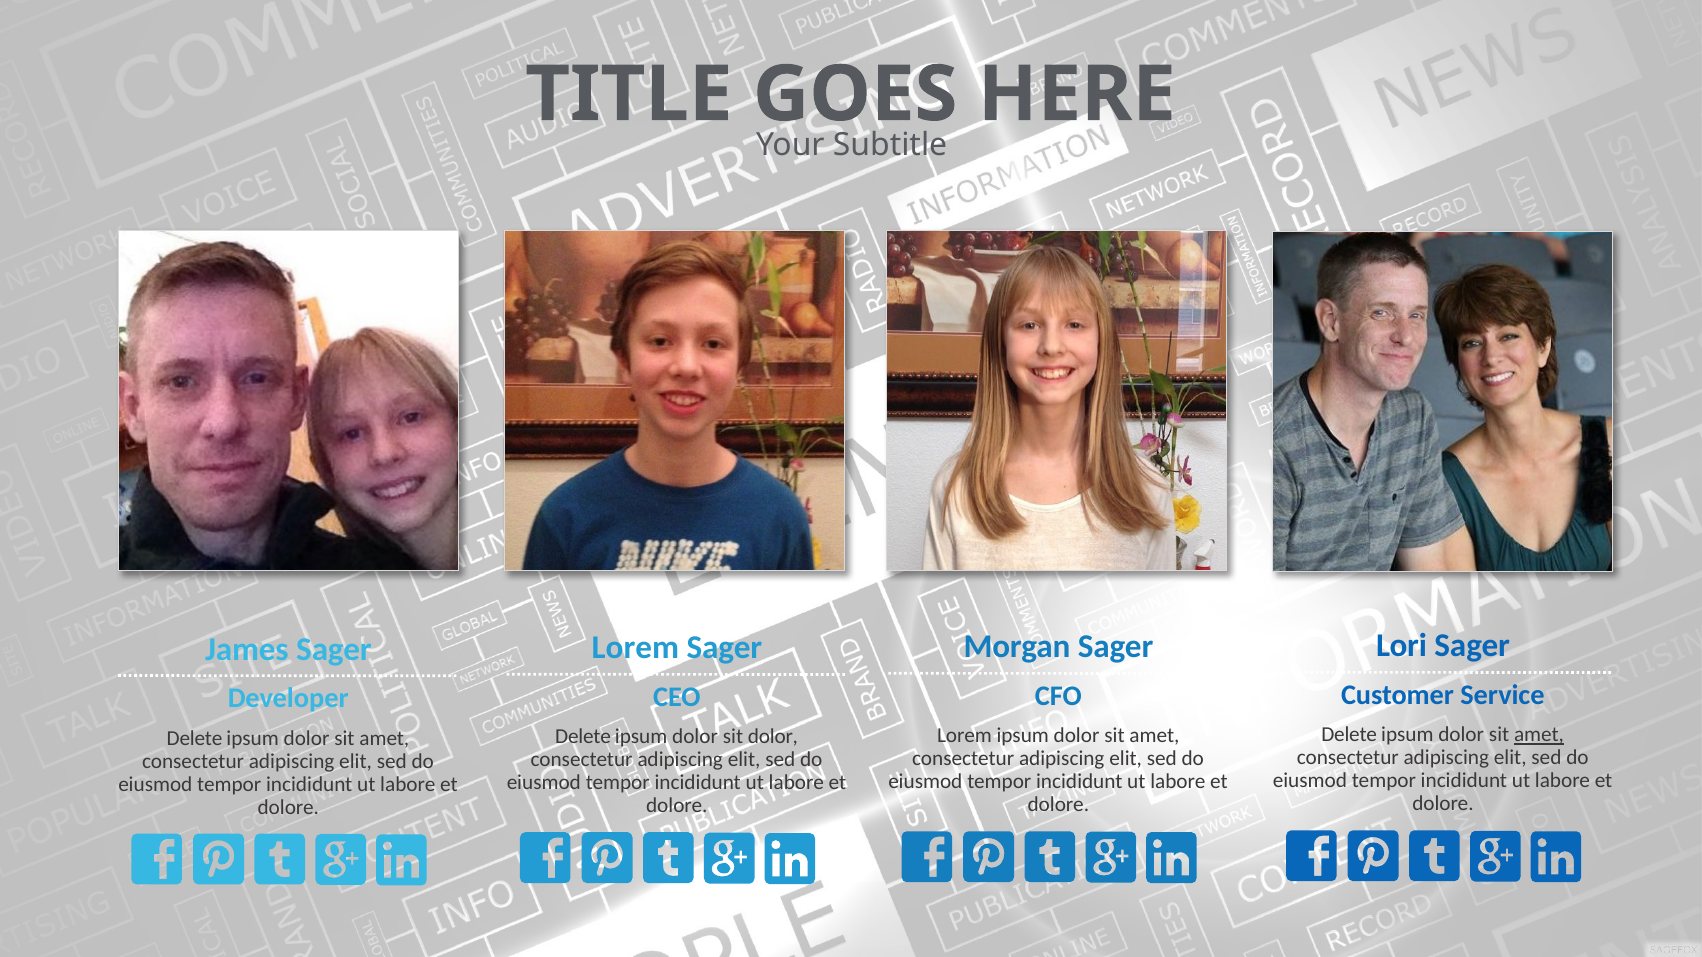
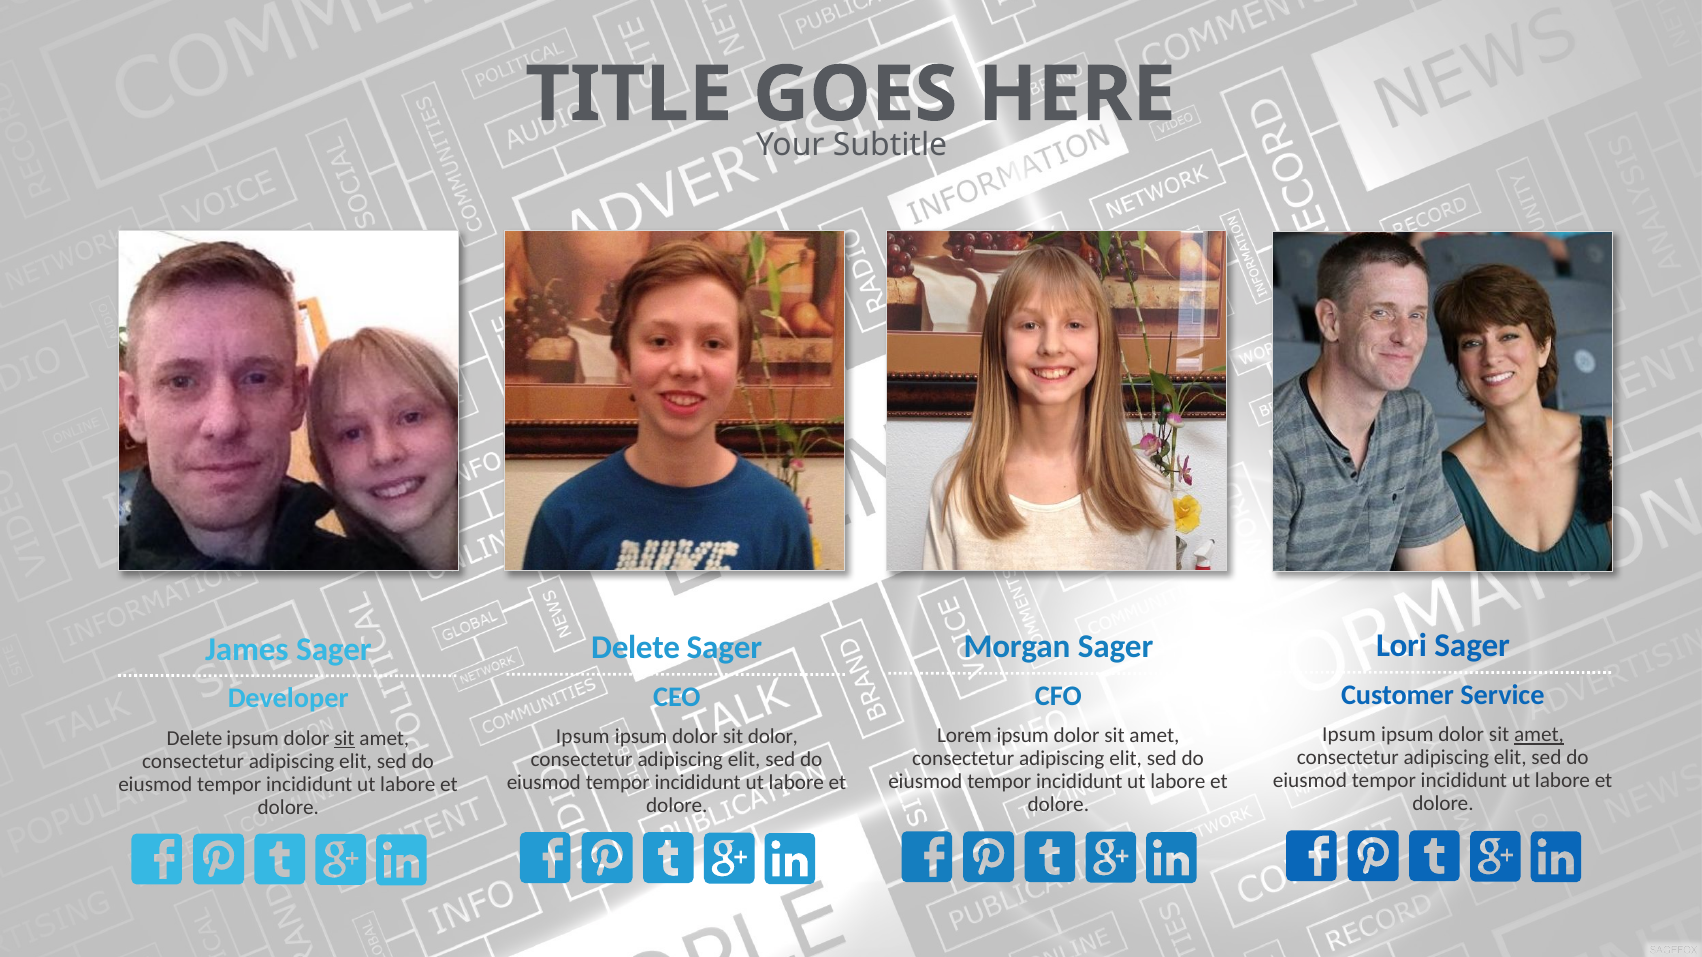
Lorem at (635, 648): Lorem -> Delete
Delete at (1349, 735): Delete -> Ipsum
Delete at (583, 737): Delete -> Ipsum
sit at (344, 738) underline: none -> present
